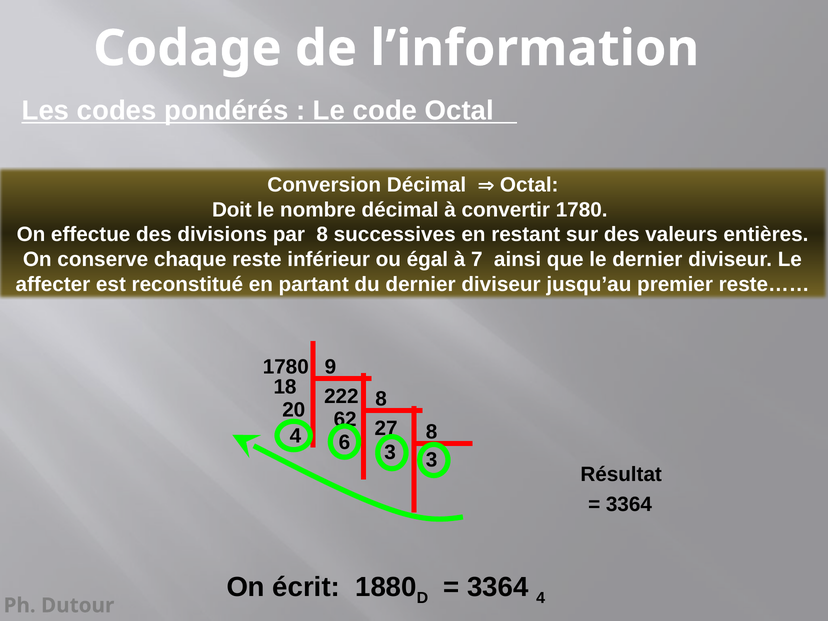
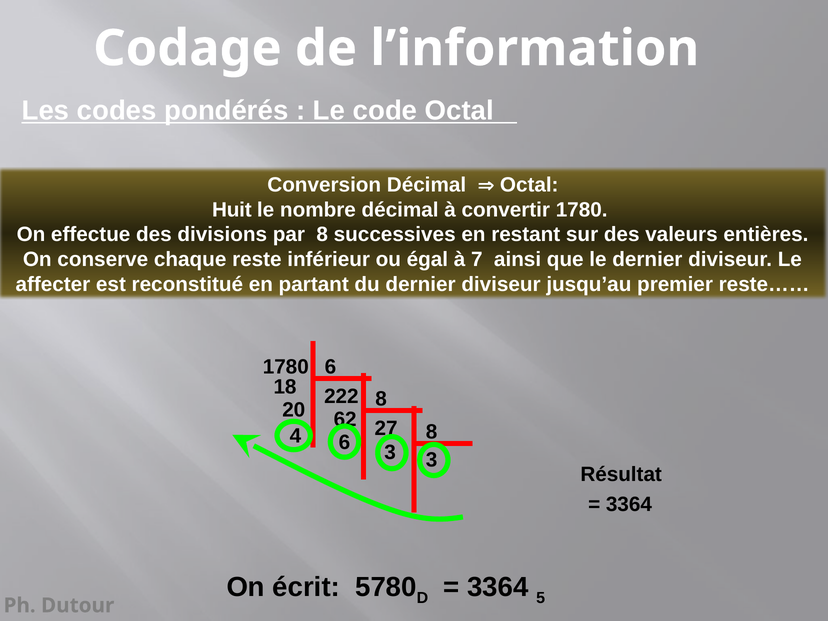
Doit: Doit -> Huit
1780 9: 9 -> 6
1880: 1880 -> 5780
3364 4: 4 -> 5
